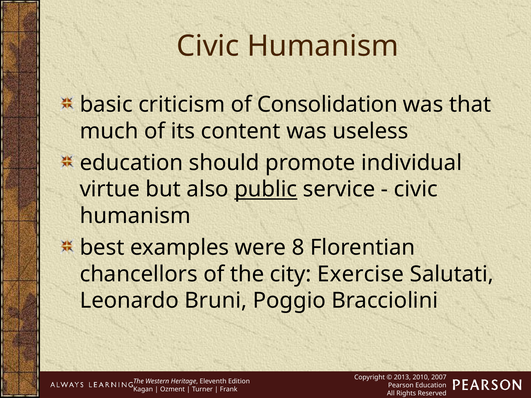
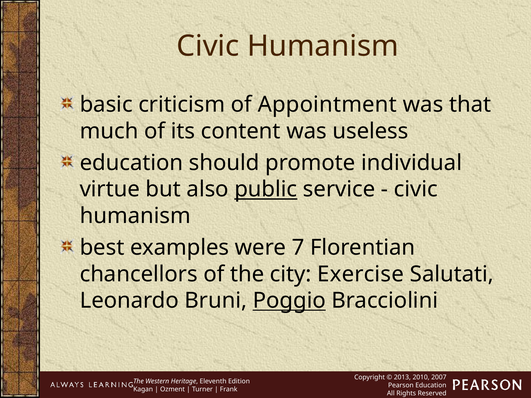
Consolidation: Consolidation -> Appointment
8: 8 -> 7
Poggio underline: none -> present
